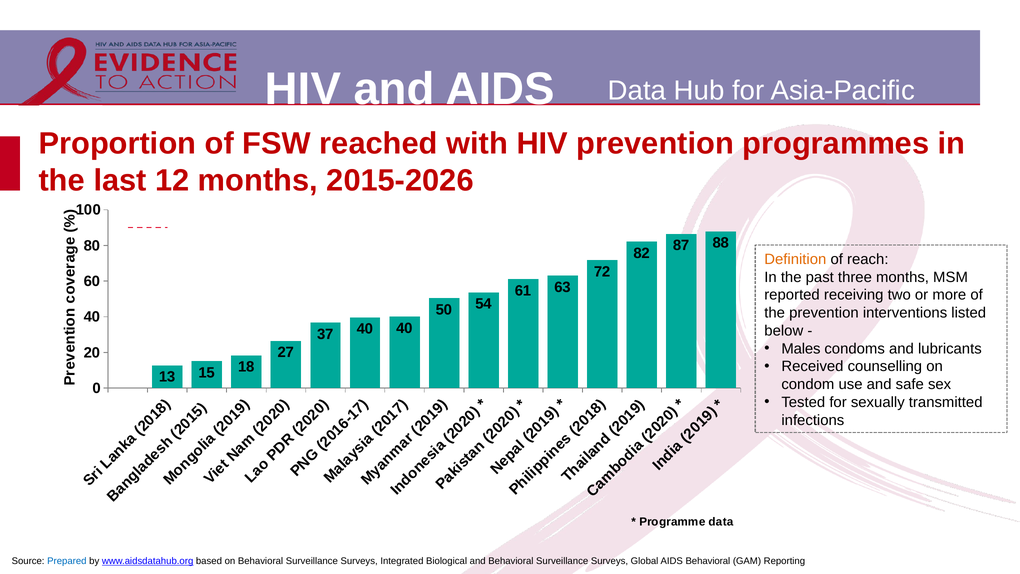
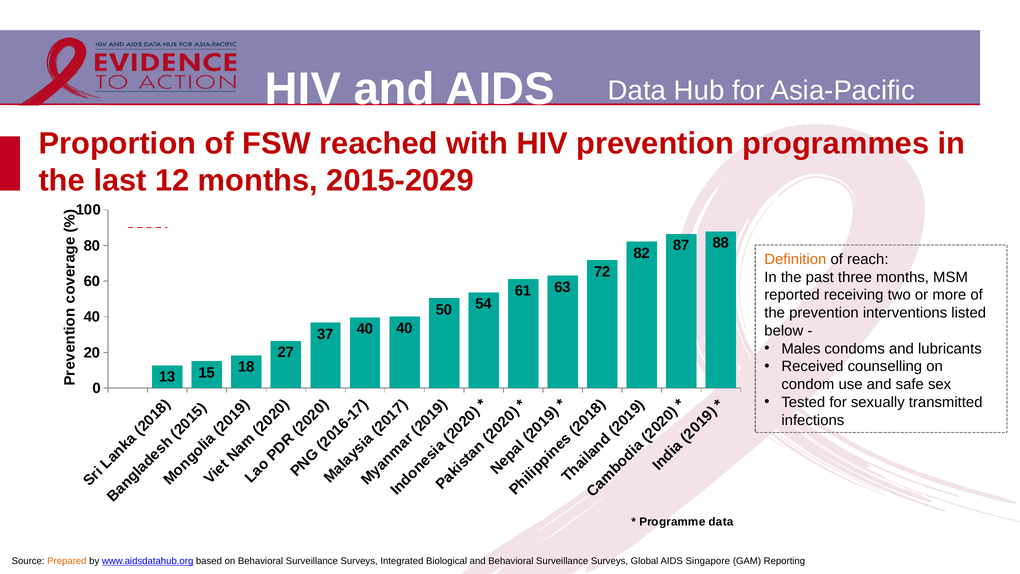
2015-2026: 2015-2026 -> 2015-2029
Prepared colour: blue -> orange
AIDS Behavioral: Behavioral -> Singapore
